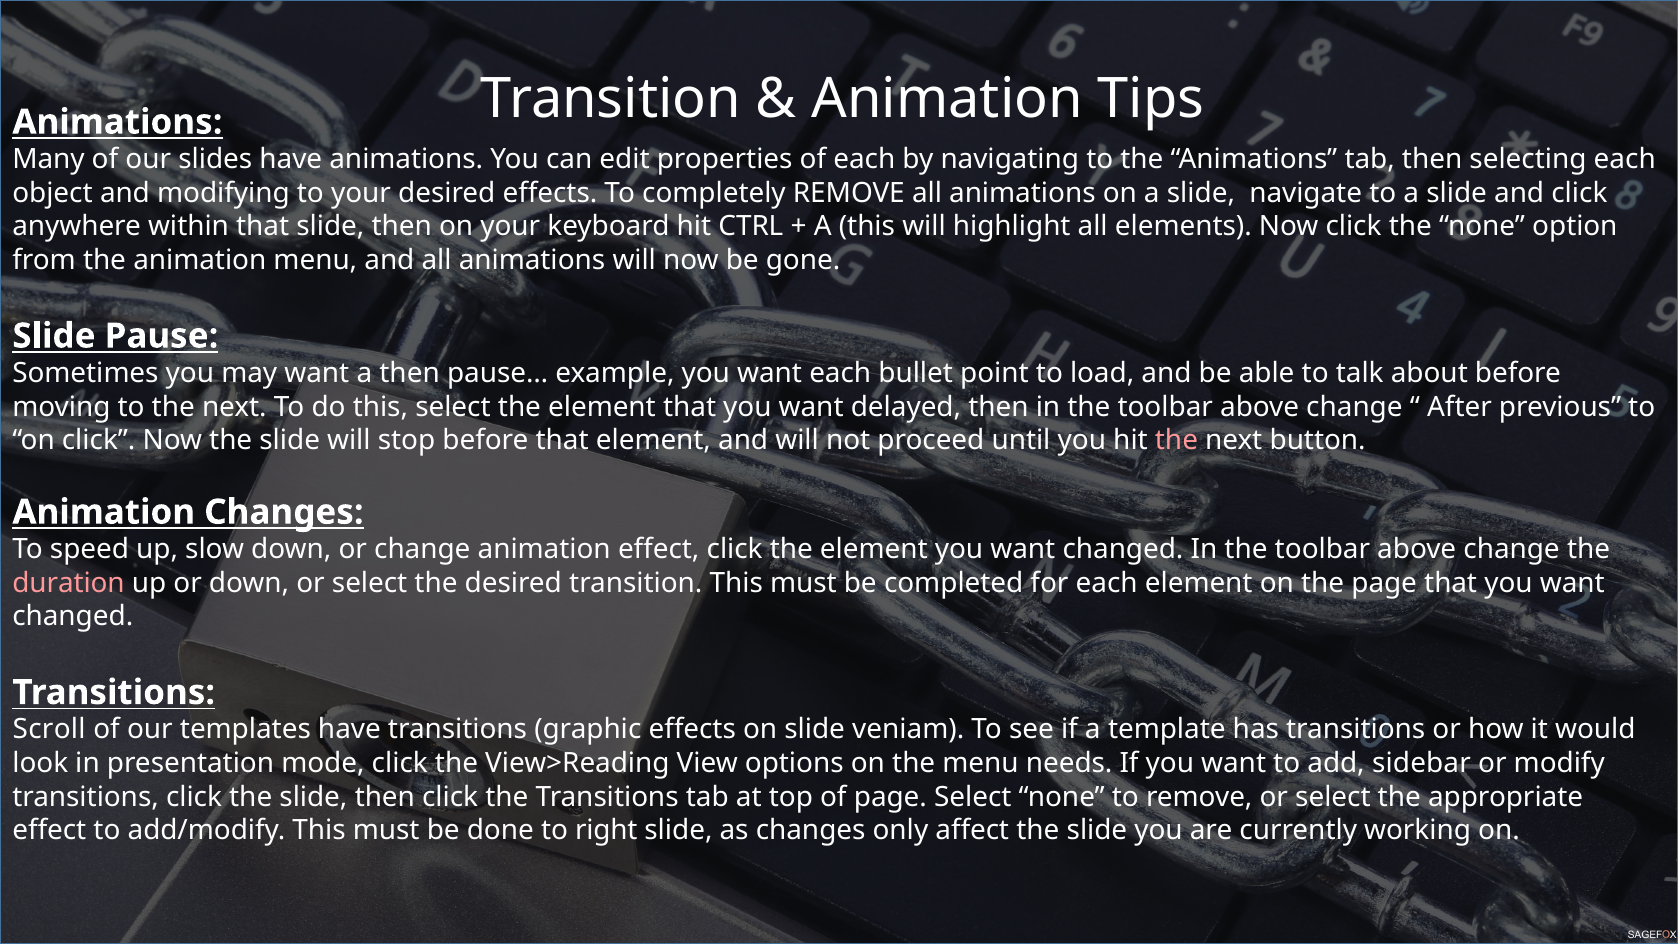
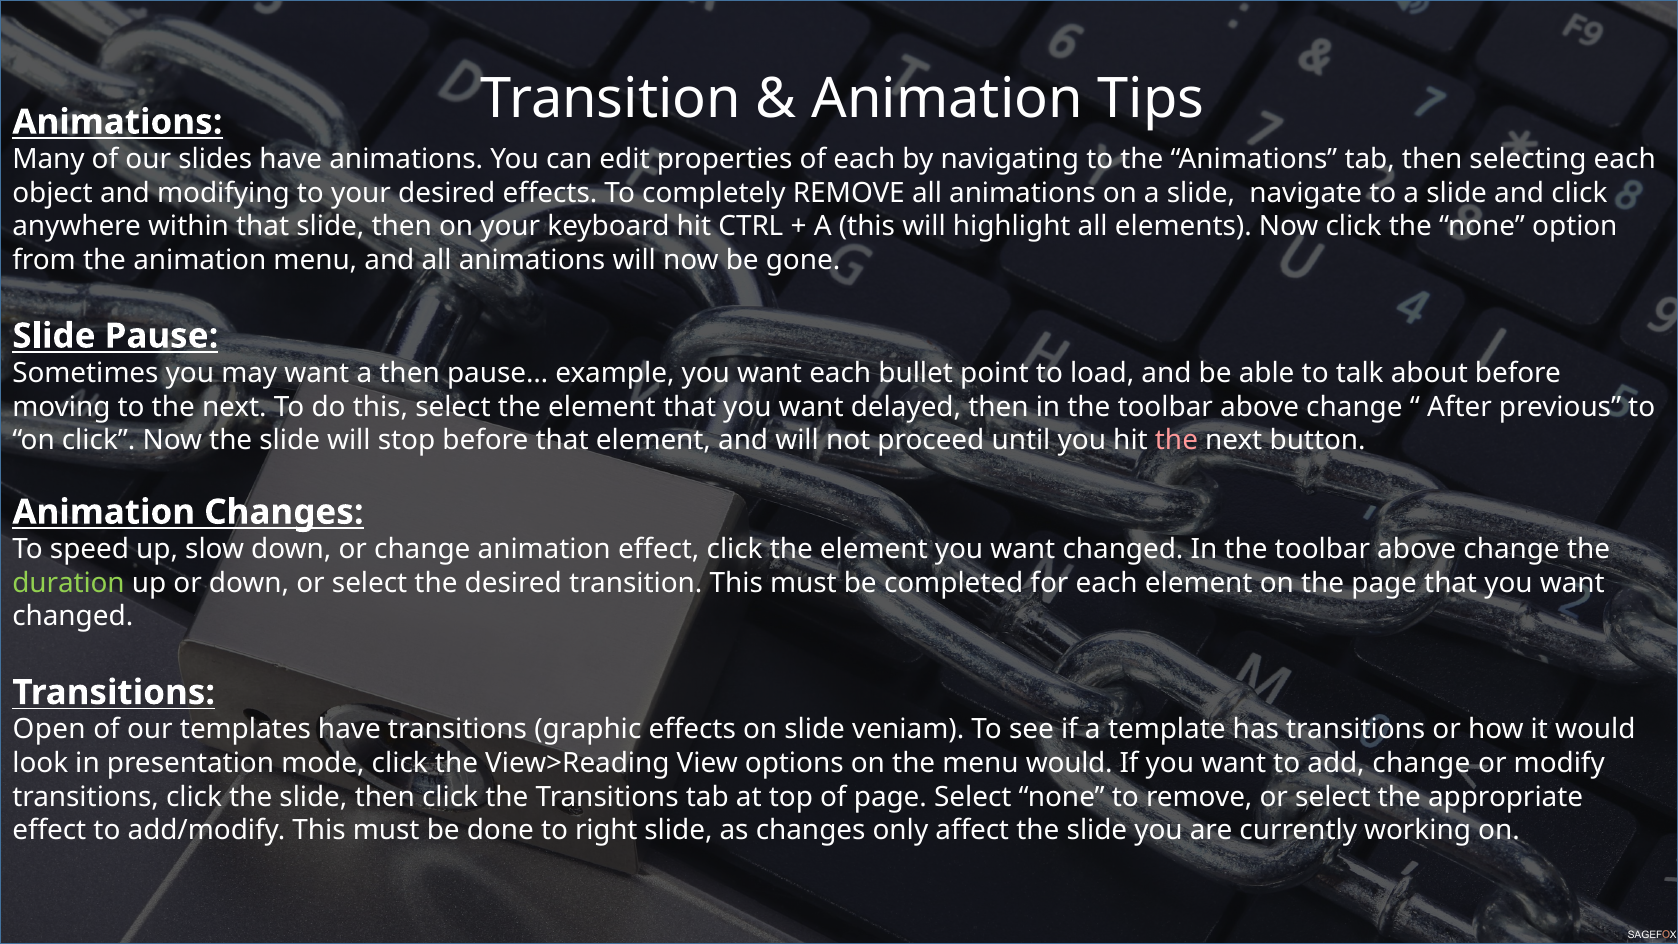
duration colour: pink -> light green
Scroll: Scroll -> Open
menu needs: needs -> would
add sidebar: sidebar -> change
